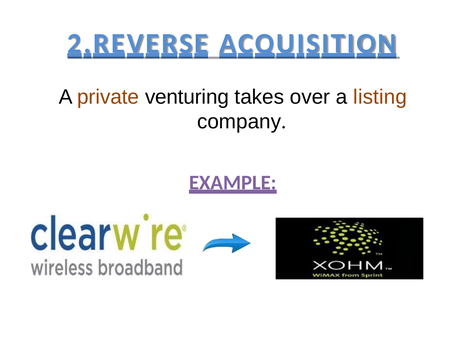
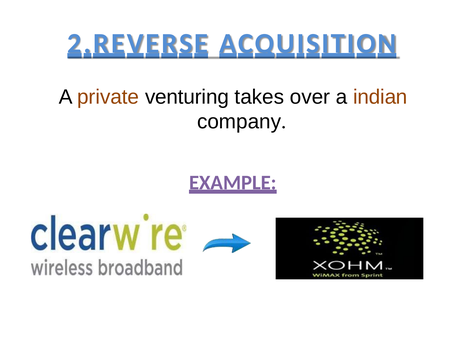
listing: listing -> indian
